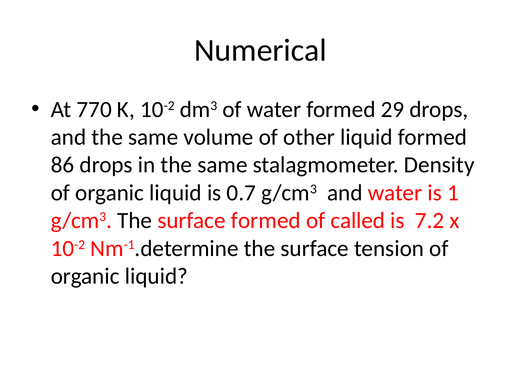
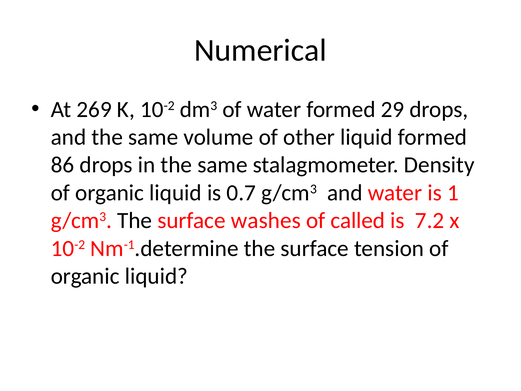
770: 770 -> 269
surface formed: formed -> washes
